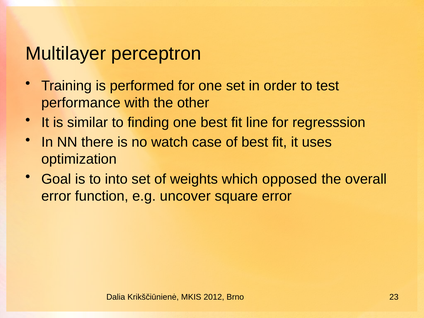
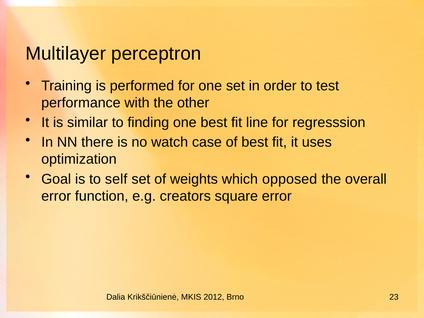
into: into -> self
uncover: uncover -> creators
